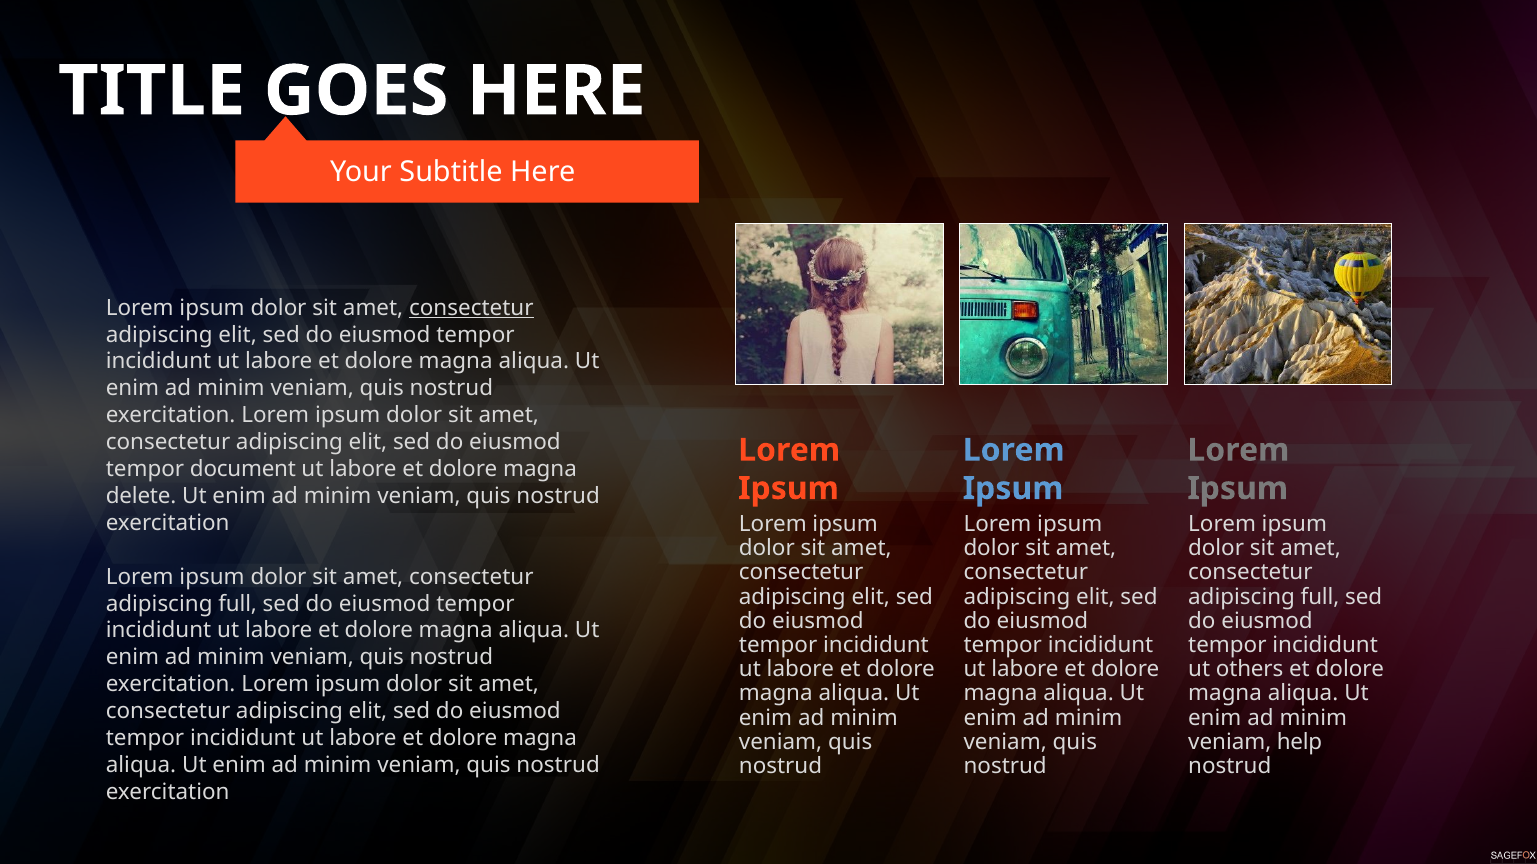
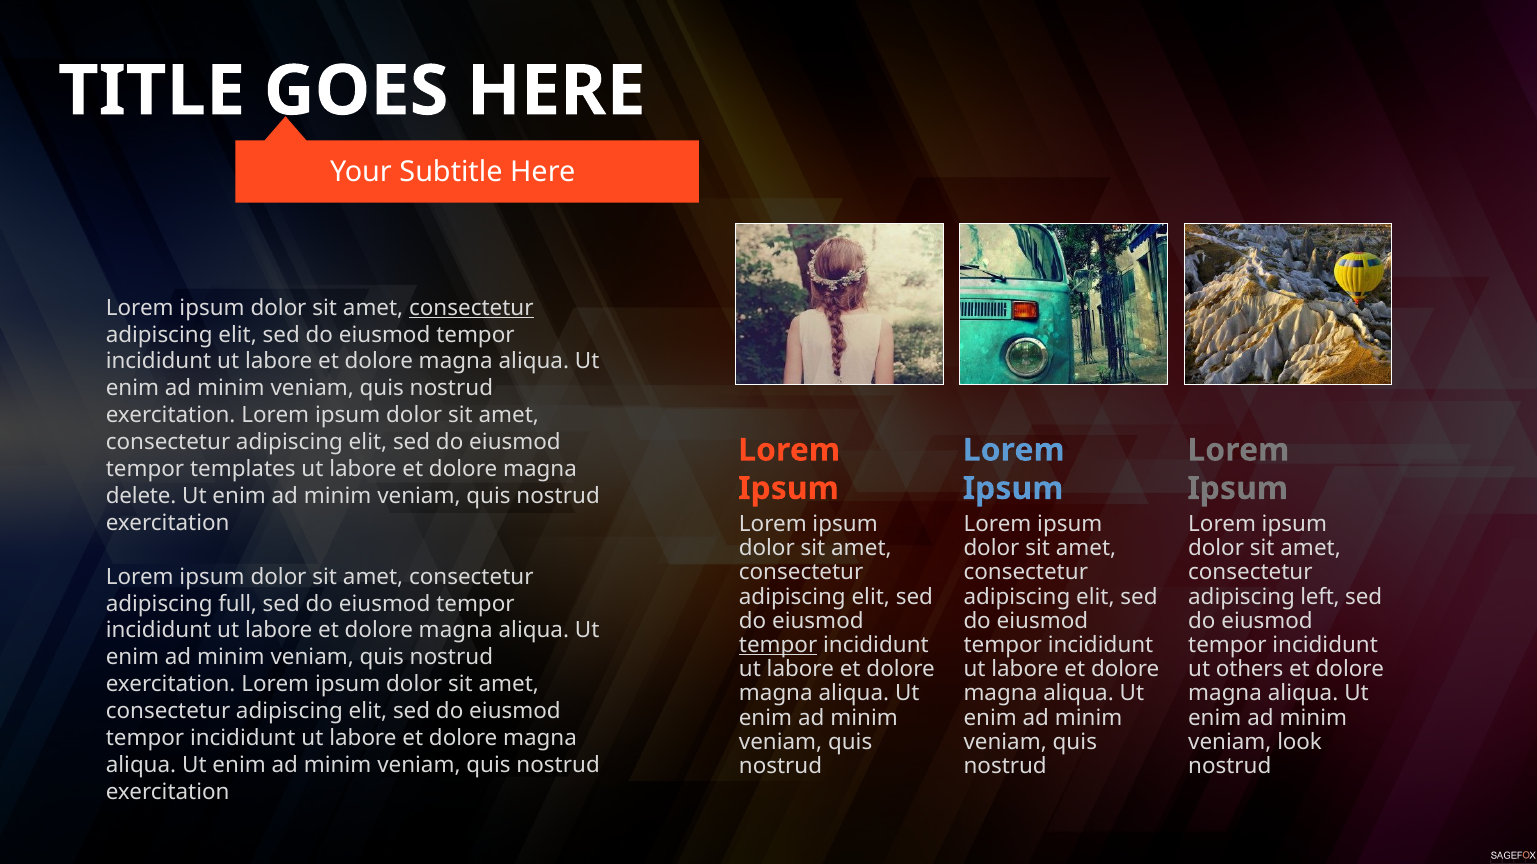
document: document -> templates
full at (1320, 597): full -> left
tempor at (778, 646) underline: none -> present
help: help -> look
